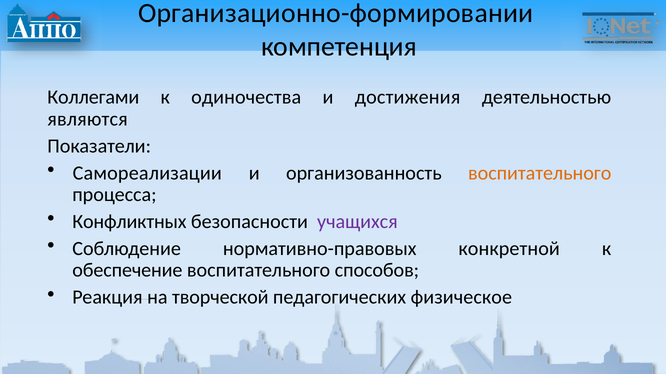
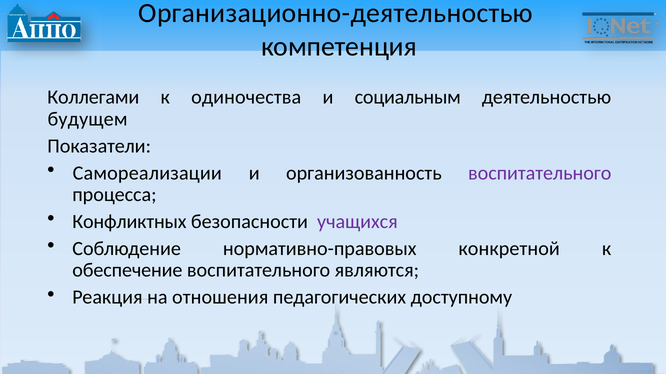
Организационно-формировании: Организационно-формировании -> Организационно-деятельностью
достижения: достижения -> социальным
являются: являются -> будущем
воспитательного at (540, 173) colour: orange -> purple
способов: способов -> являются
творческой: творческой -> отношения
физическое: физическое -> доступному
